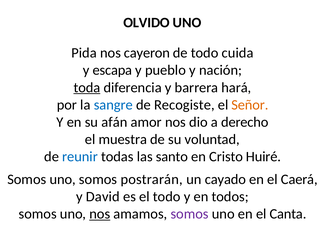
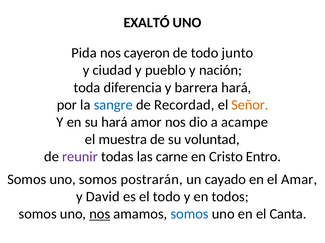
OLVIDO: OLVIDO -> EXALTÓ
cuida: cuida -> junto
escapa: escapa -> ciudad
toda underline: present -> none
Recogiste: Recogiste -> Recordad
su afán: afán -> hará
derecho: derecho -> acampe
reunir colour: blue -> purple
santo: santo -> carne
Huiré: Huiré -> Entro
Caerá: Caerá -> Amar
somos at (190, 215) colour: purple -> blue
